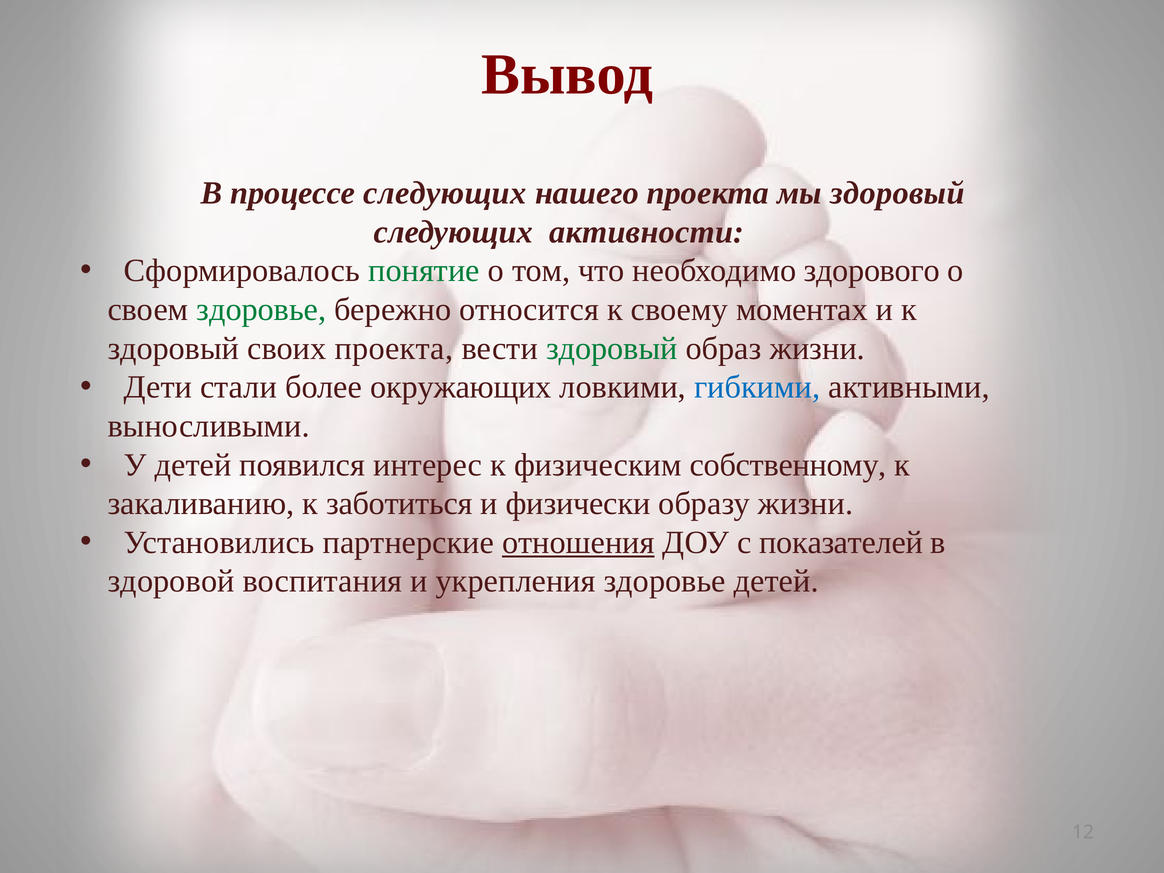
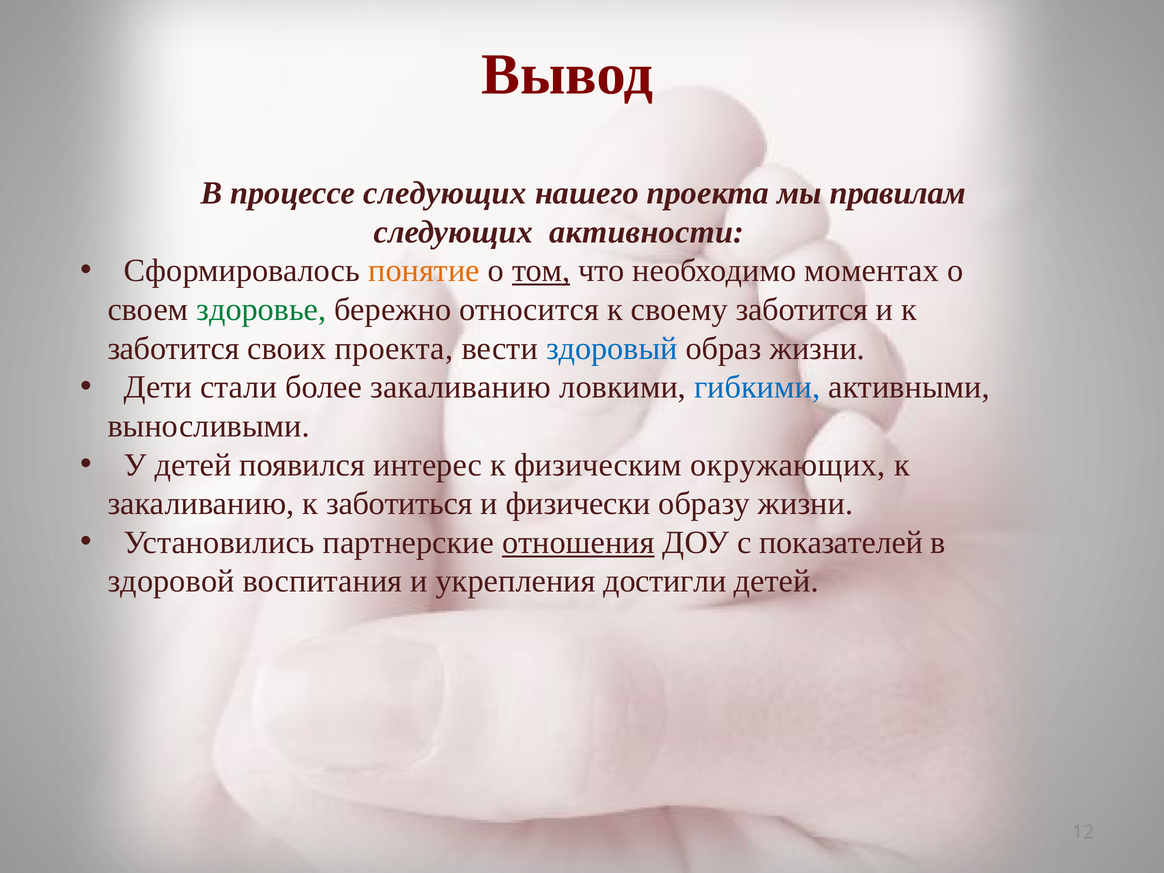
мы здоровый: здоровый -> правилам
понятие colour: green -> orange
том underline: none -> present
здорового: здорового -> моментах
своему моментах: моментах -> заботится
здоровый at (173, 348): здоровый -> заботится
здоровый at (612, 348) colour: green -> blue
более окружающих: окружающих -> закаливанию
собственному: собственному -> окружающих
укрепления здоровье: здоровье -> достигли
